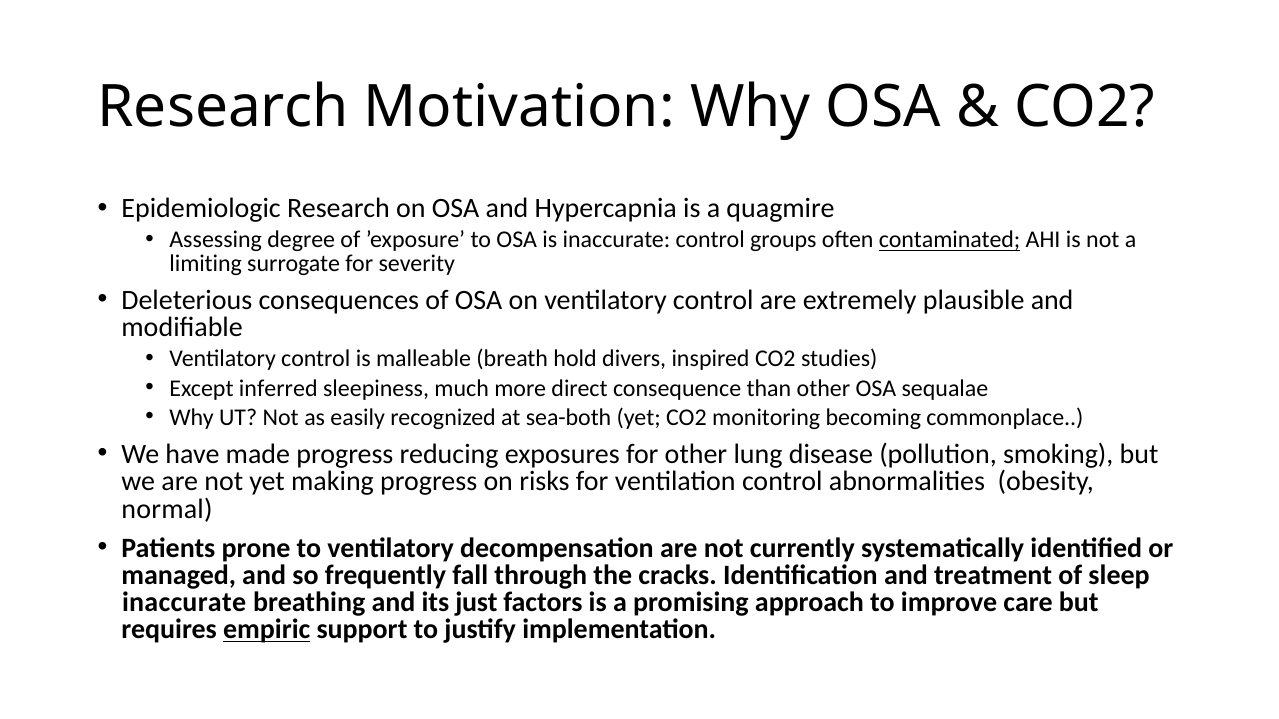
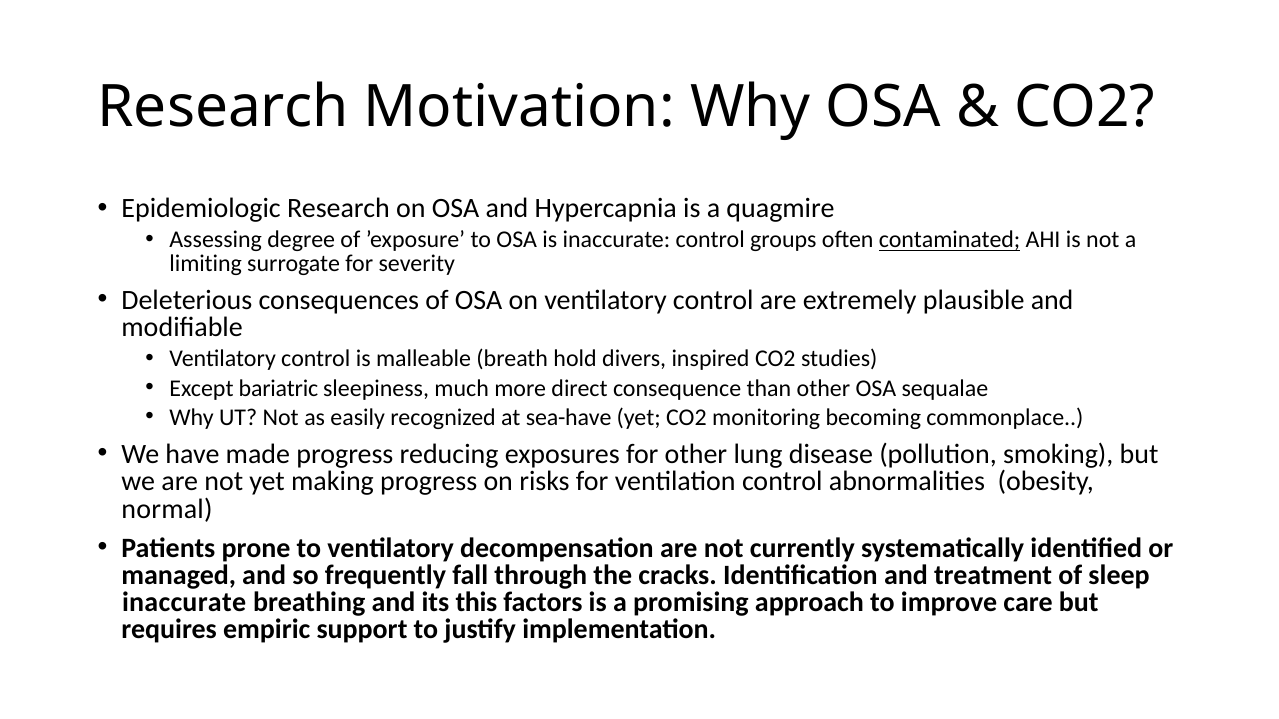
inferred: inferred -> bariatric
sea-both: sea-both -> sea-have
just: just -> this
empiric underline: present -> none
